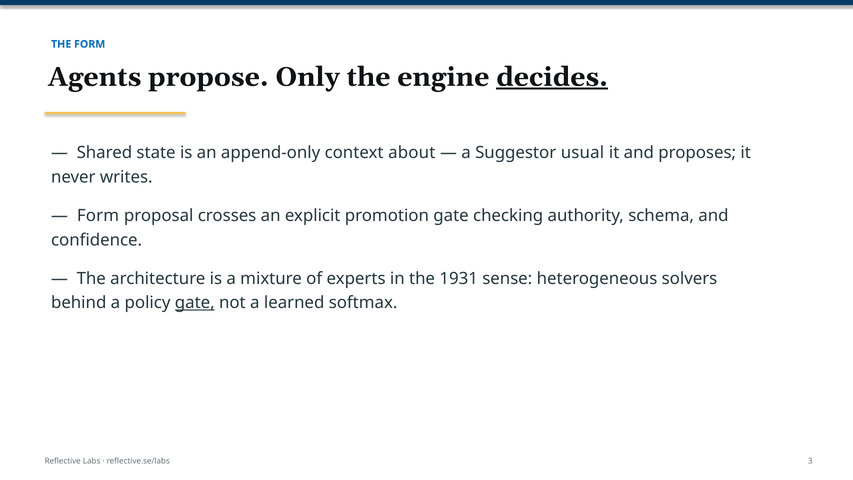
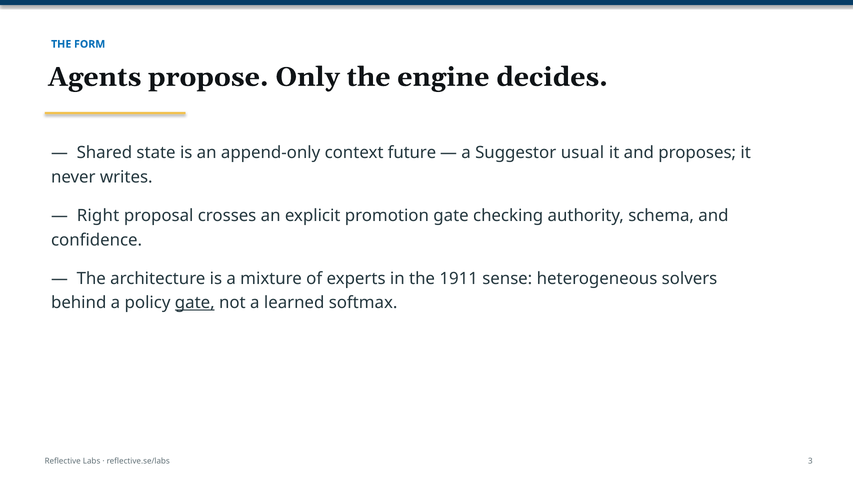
decides underline: present -> none
about: about -> future
Form at (98, 216): Form -> Right
1931: 1931 -> 1911
